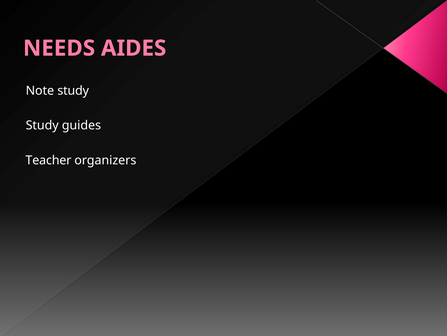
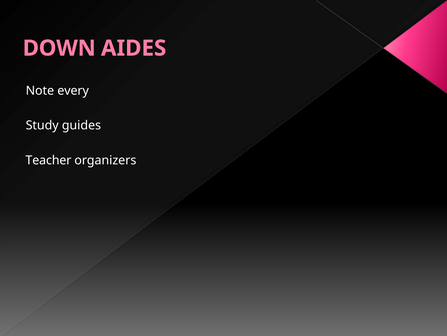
NEEDS: NEEDS -> DOWN
Note study: study -> every
